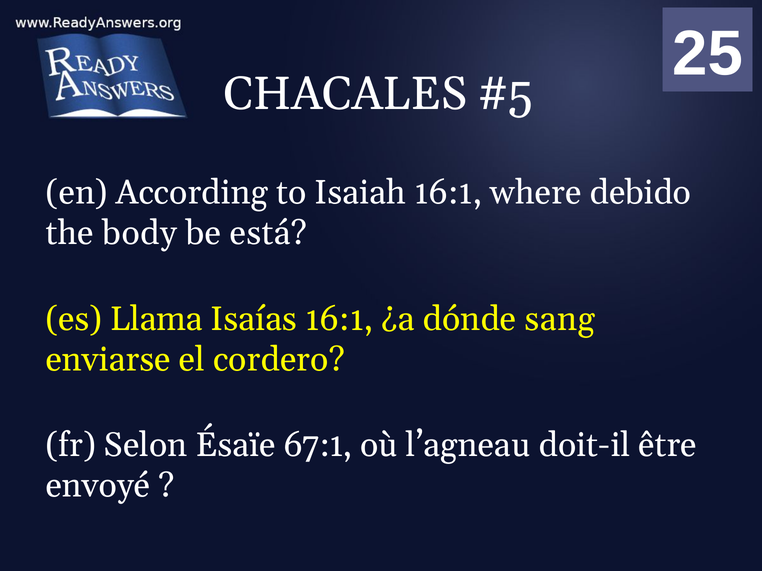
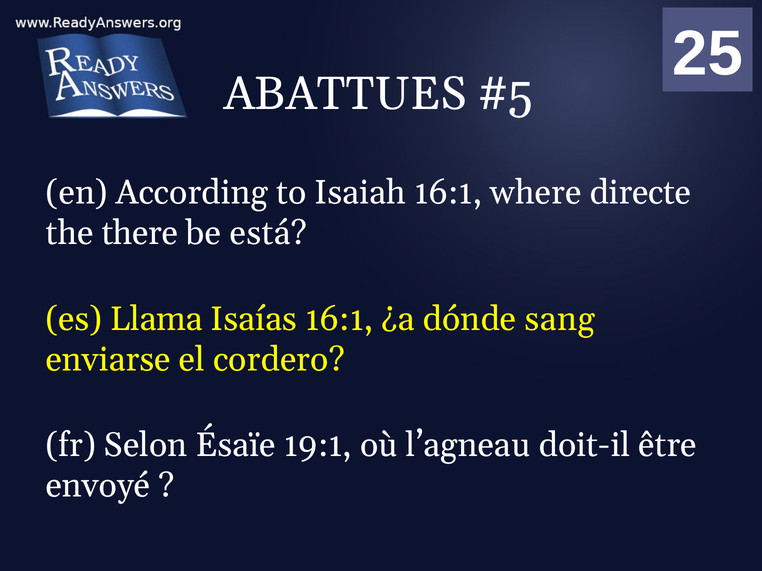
CHACALES: CHACALES -> ABATTUES
debido: debido -> directe
body: body -> there
67:1: 67:1 -> 19:1
